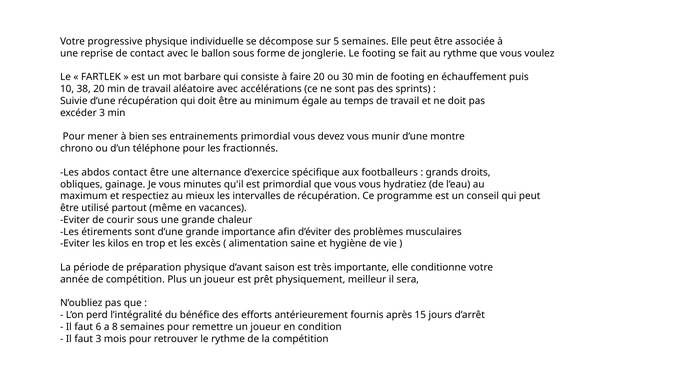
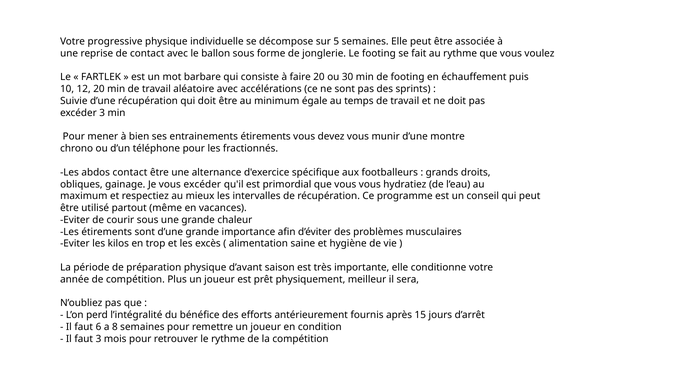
38: 38 -> 12
entrainements primordial: primordial -> étirements
vous minutes: minutes -> excéder
